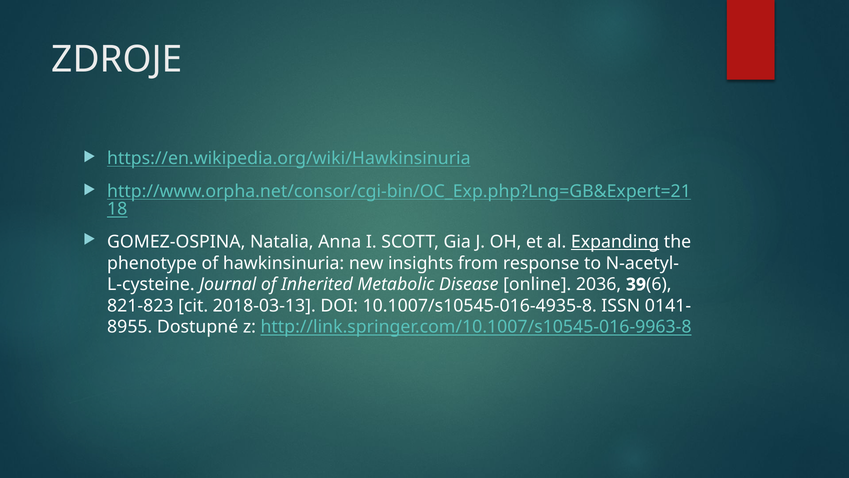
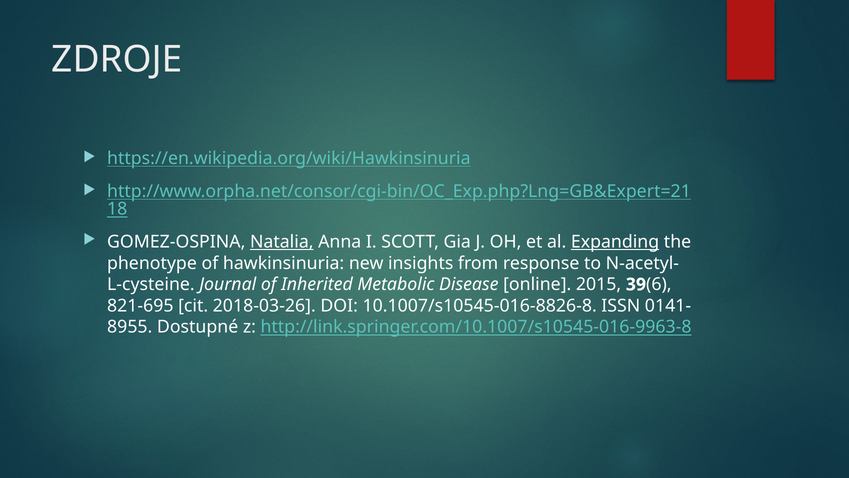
Natalia underline: none -> present
2036: 2036 -> 2015
821-823: 821-823 -> 821-695
2018-03-13: 2018-03-13 -> 2018-03-26
10.1007/s10545-016-4935-8: 10.1007/s10545-016-4935-8 -> 10.1007/s10545-016-8826-8
